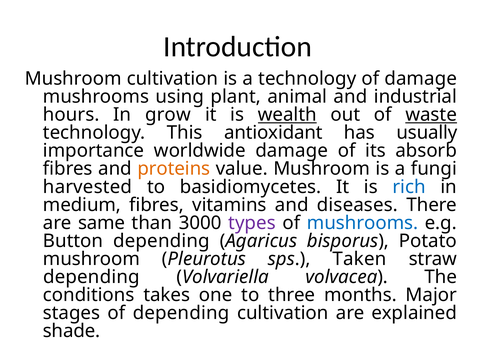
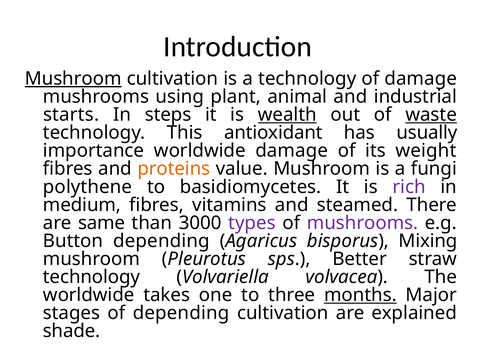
Mushroom at (73, 79) underline: none -> present
hours: hours -> starts
grow: grow -> steps
absorb: absorb -> weight
harvested: harvested -> polythene
rich colour: blue -> purple
diseases: diseases -> steamed
mushrooms at (363, 223) colour: blue -> purple
Potato: Potato -> Mixing
Taken: Taken -> Better
depending at (91, 277): depending -> technology
conditions at (89, 295): conditions -> worldwide
months underline: none -> present
